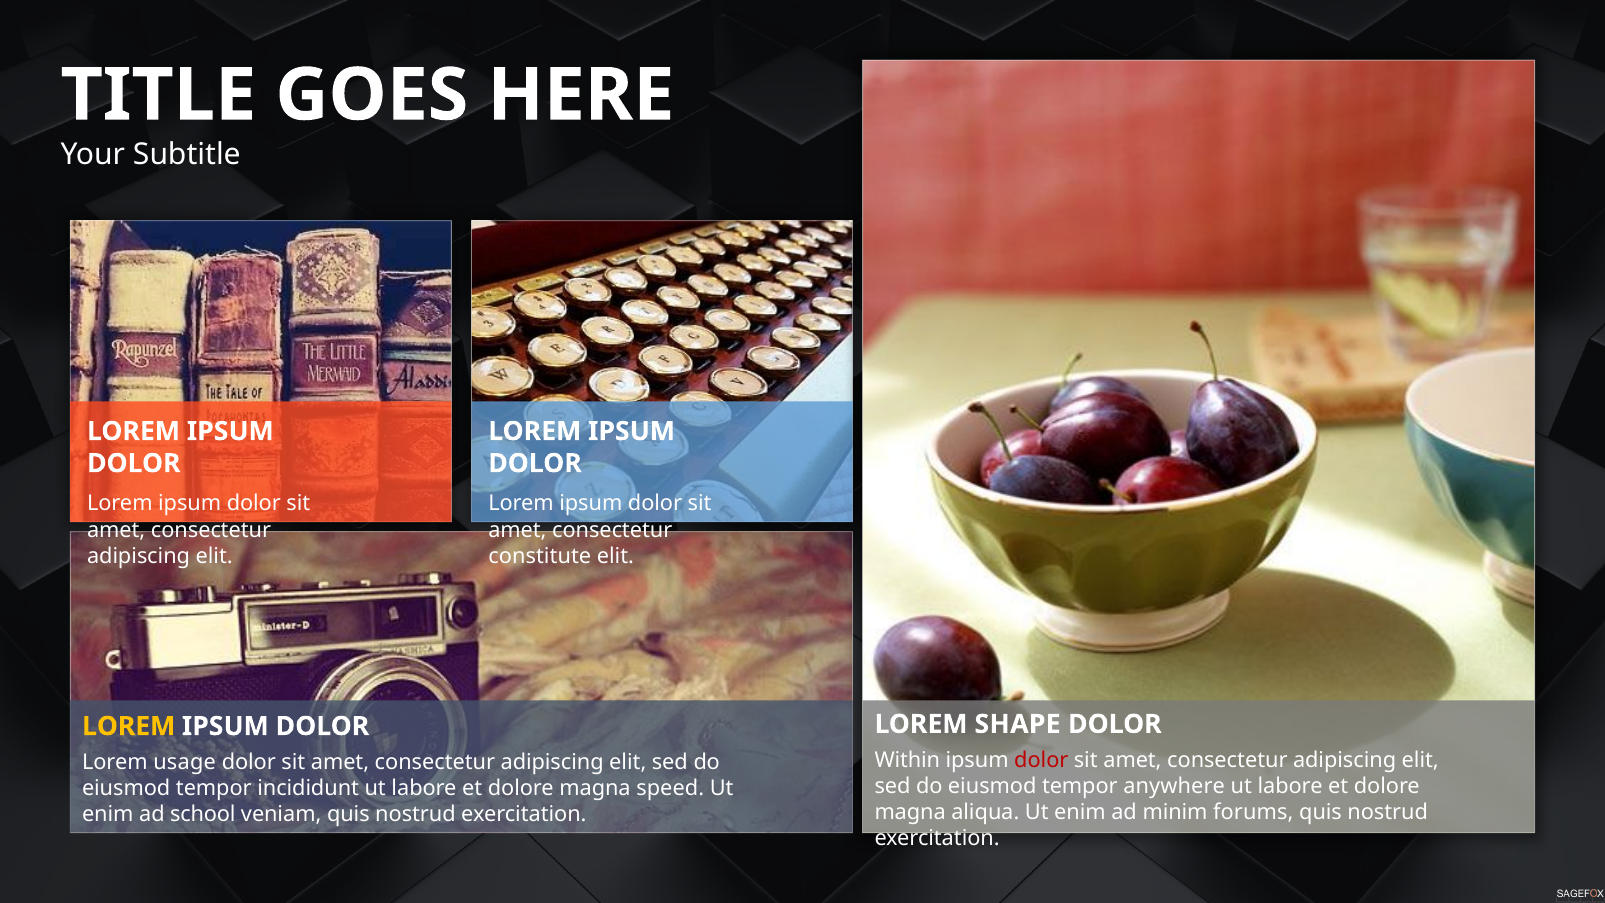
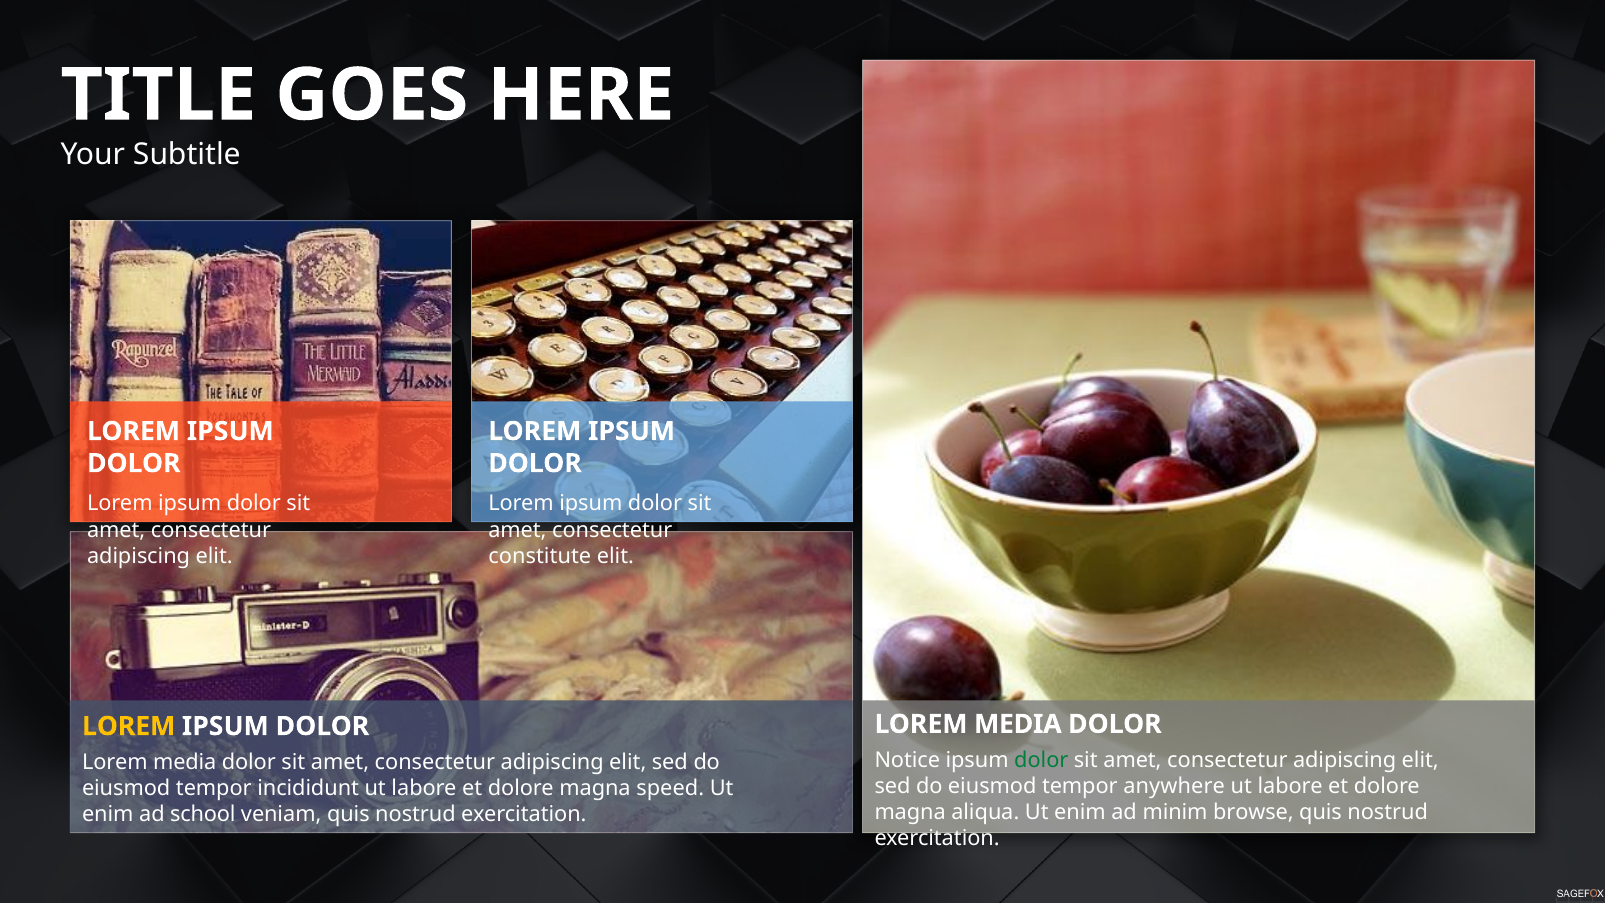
SHAPE at (1018, 724): SHAPE -> MEDIA
Within: Within -> Notice
dolor at (1041, 760) colour: red -> green
usage at (185, 762): usage -> media
forums: forums -> browse
